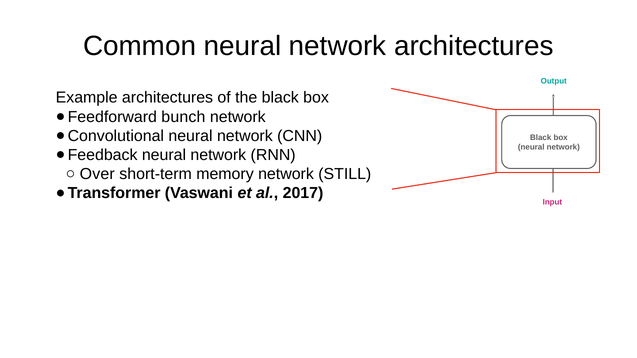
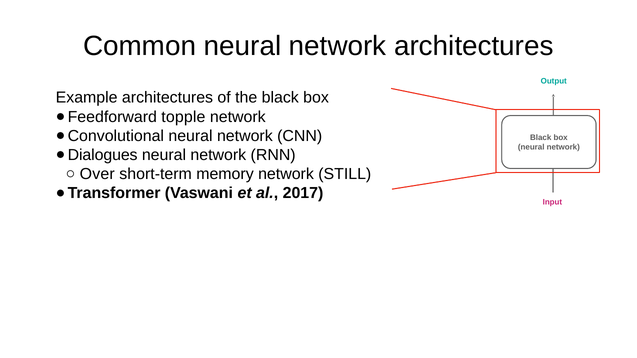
bunch: bunch -> topple
Feedback: Feedback -> Dialogues
